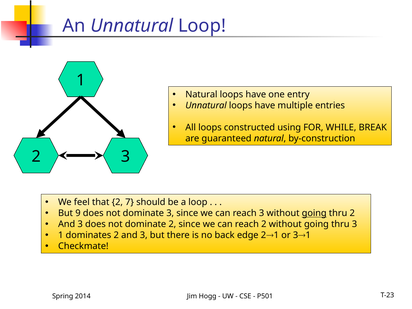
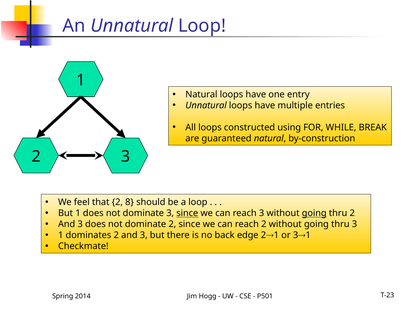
7: 7 -> 8
But 9: 9 -> 1
since at (187, 213) underline: none -> present
